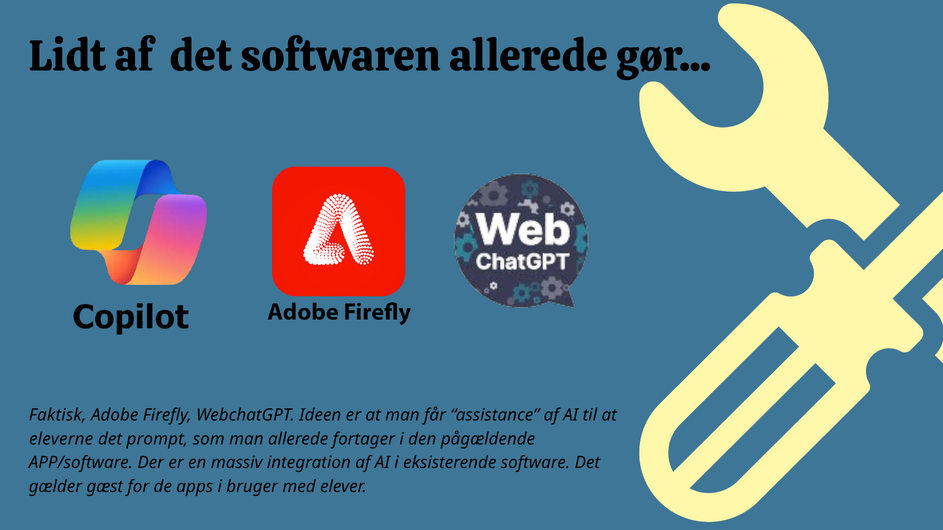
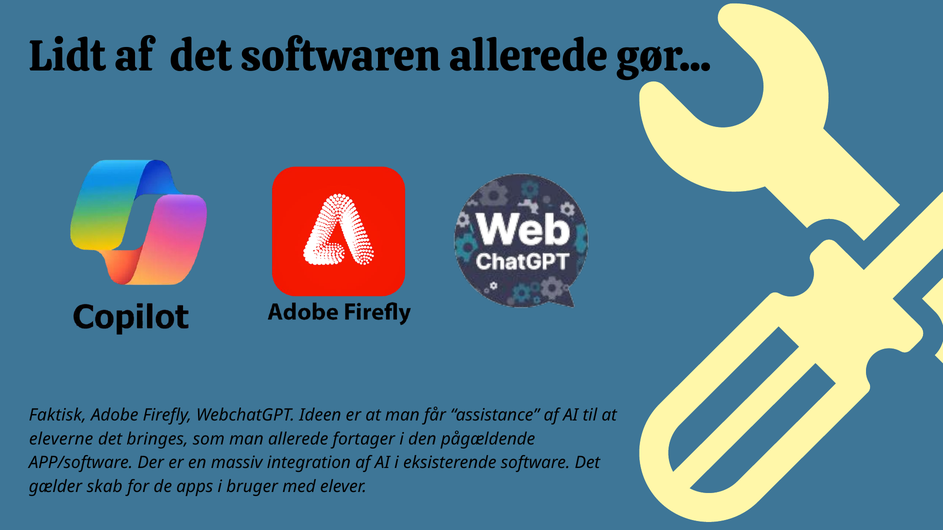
prompt: prompt -> bringes
gæst: gæst -> skab
